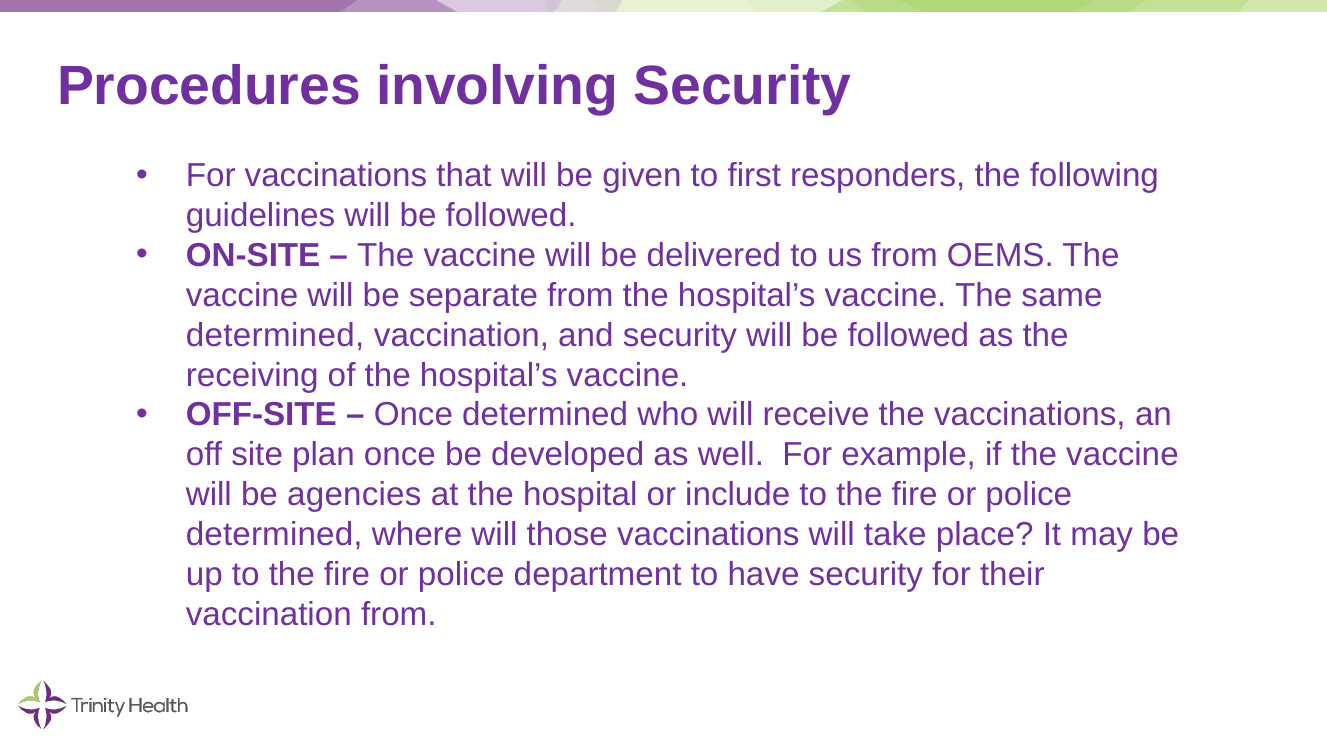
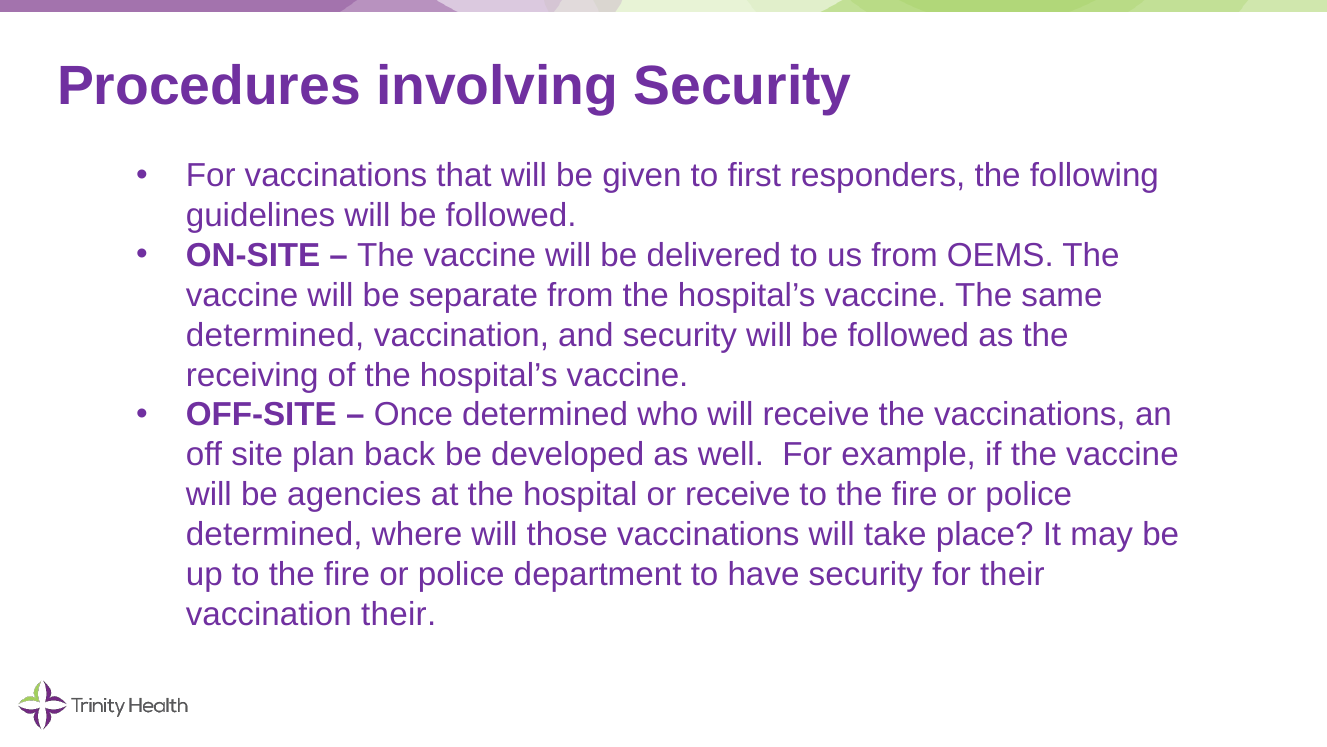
plan once: once -> back
or include: include -> receive
vaccination from: from -> their
